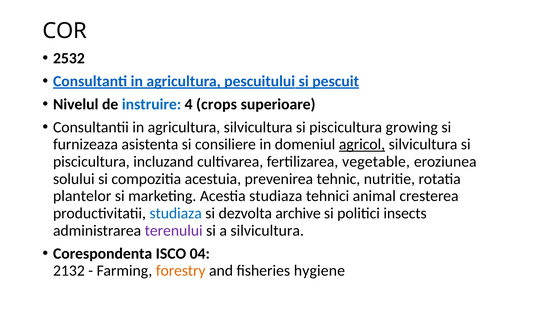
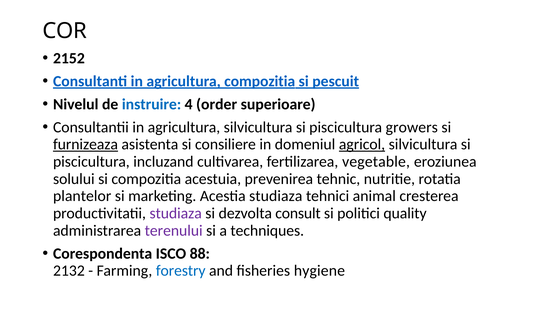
2532: 2532 -> 2152
agricultura pescuitului: pescuitului -> compozitia
crops: crops -> order
growing: growing -> growers
furnizeaza underline: none -> present
studiaza at (176, 213) colour: blue -> purple
archive: archive -> consult
insects: insects -> quality
a silvicultura: silvicultura -> techniques
04: 04 -> 88
forestry colour: orange -> blue
